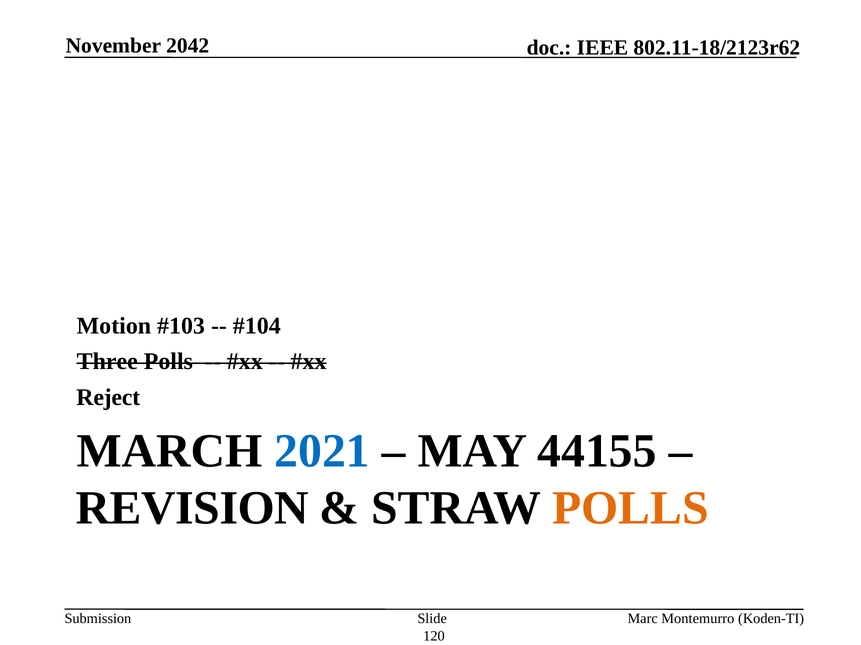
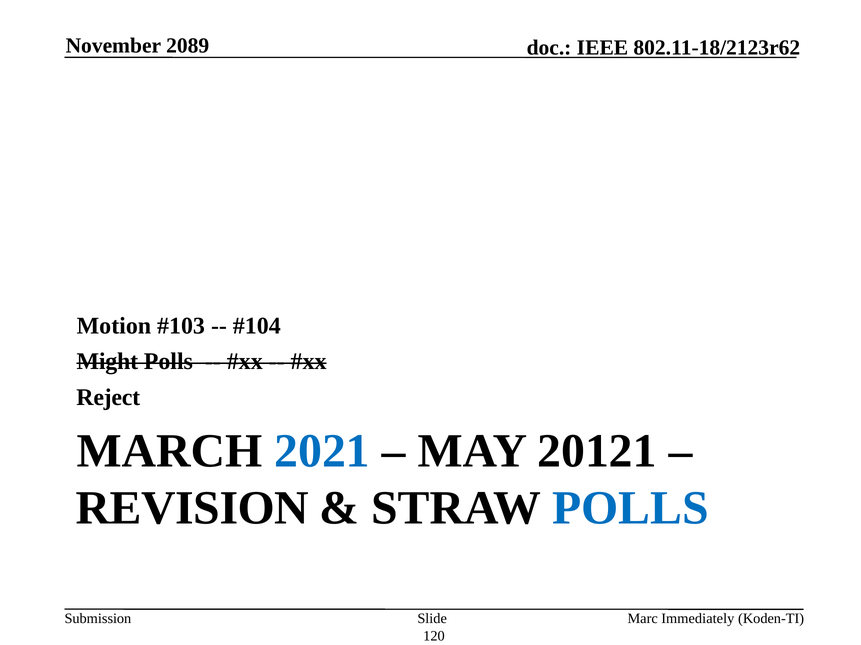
2042: 2042 -> 2089
Three: Three -> Might
44155: 44155 -> 20121
POLLS at (630, 509) colour: orange -> blue
Montemurro: Montemurro -> Immediately
